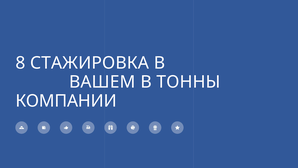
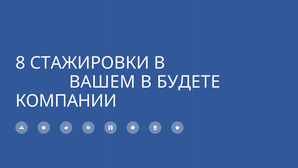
СТАЖИРОВКА: СТАЖИРОВКА -> СТАЖИРОВКИ
ТОННЫ: ТОННЫ -> БУДЕТЕ
